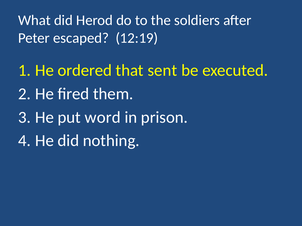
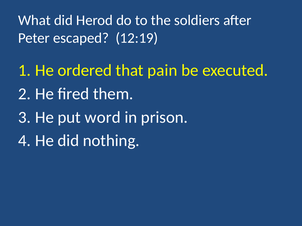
sent: sent -> pain
